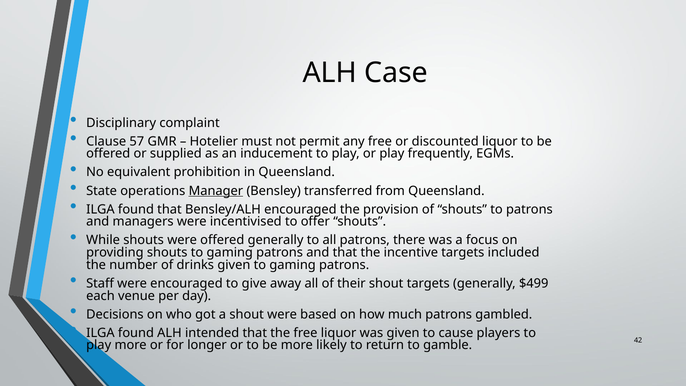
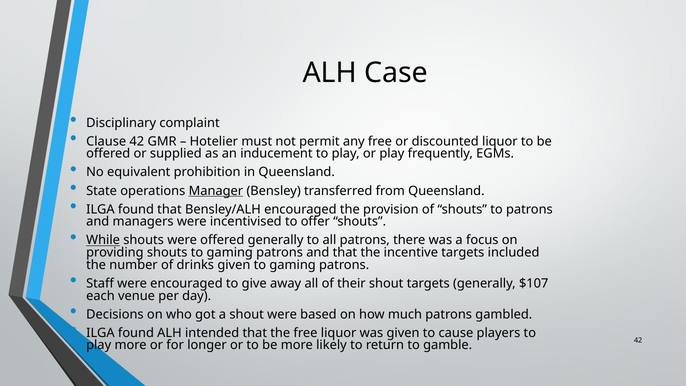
Clause 57: 57 -> 42
While underline: none -> present
$499: $499 -> $107
